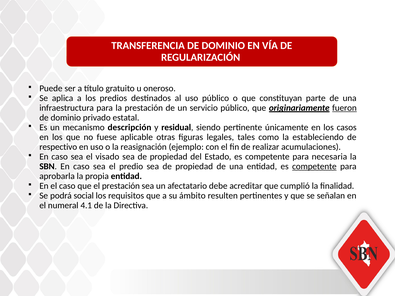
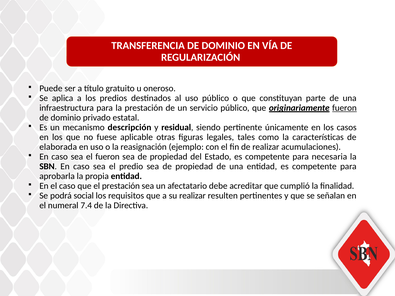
estableciendo: estableciendo -> características
respectivo: respectivo -> elaborada
el visado: visado -> fueron
competente at (314, 167) underline: present -> none
su ámbito: ámbito -> realizar
4.1: 4.1 -> 7.4
